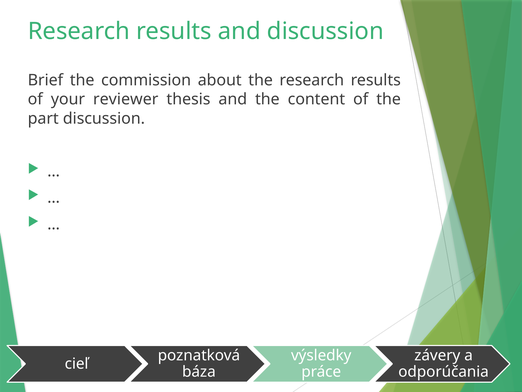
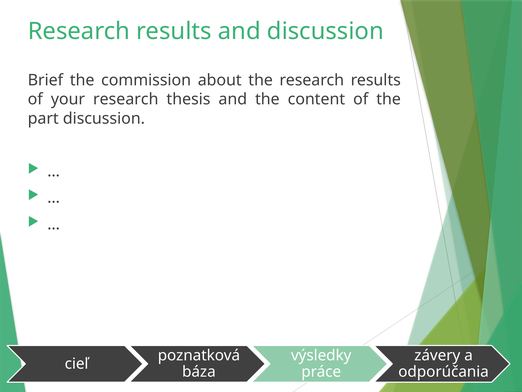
your reviewer: reviewer -> research
